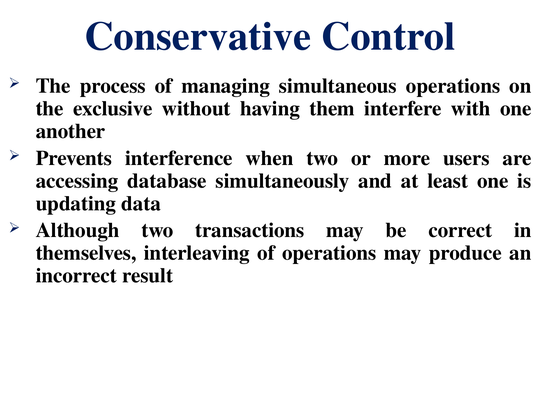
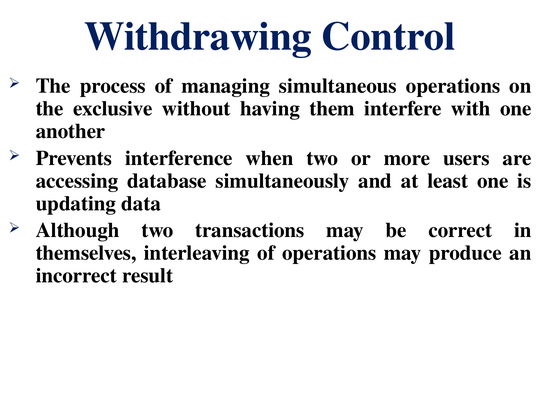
Conservative: Conservative -> Withdrawing
